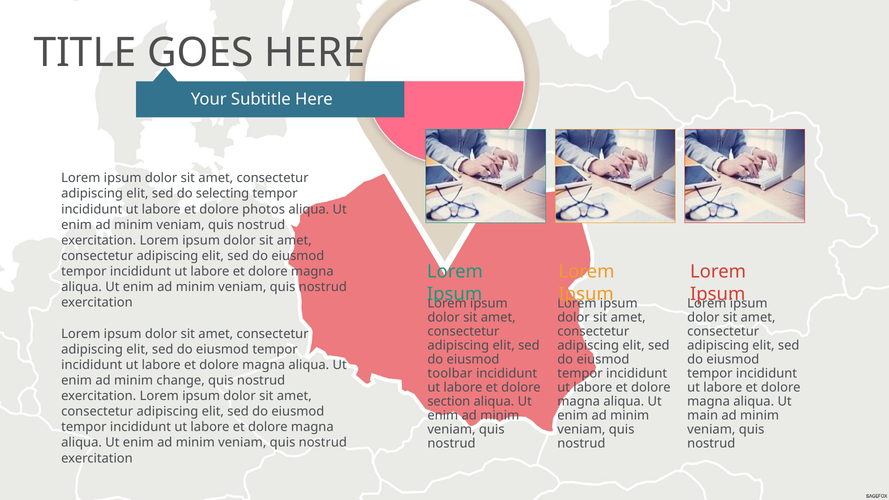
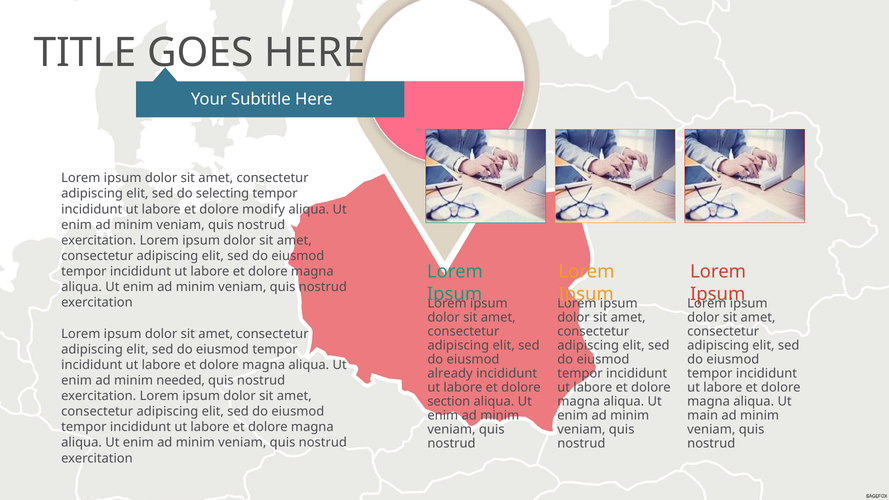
photos: photos -> modify
toolbar: toolbar -> already
change: change -> needed
